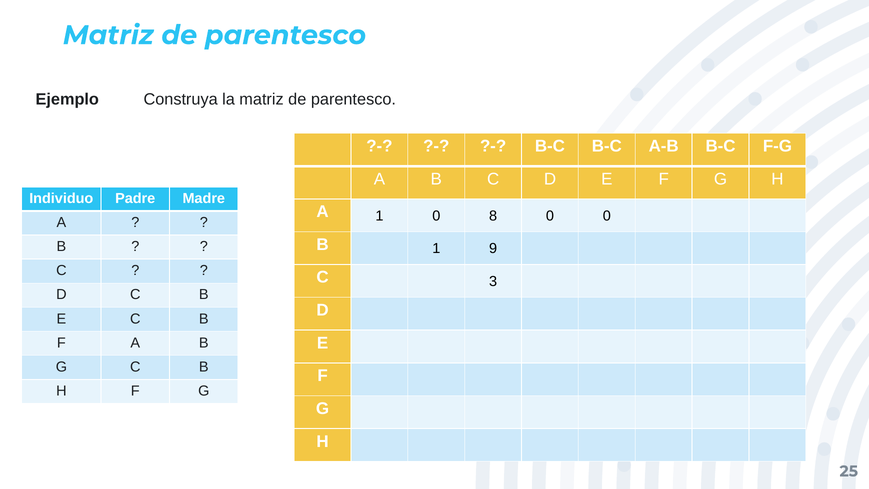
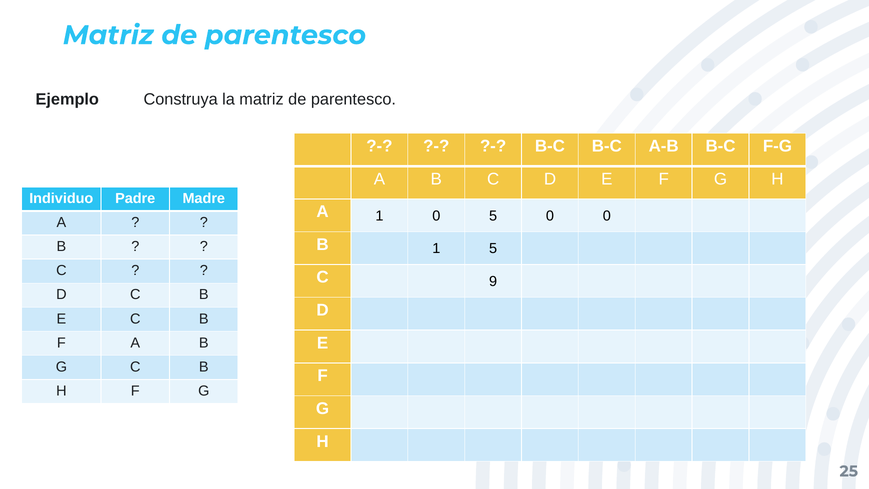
0 8: 8 -> 5
1 9: 9 -> 5
3: 3 -> 9
